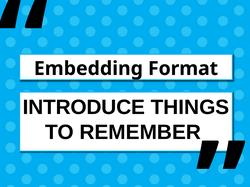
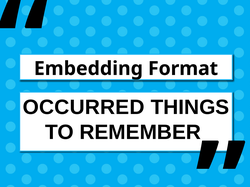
INTRODUCE: INTRODUCE -> OCCURRED
